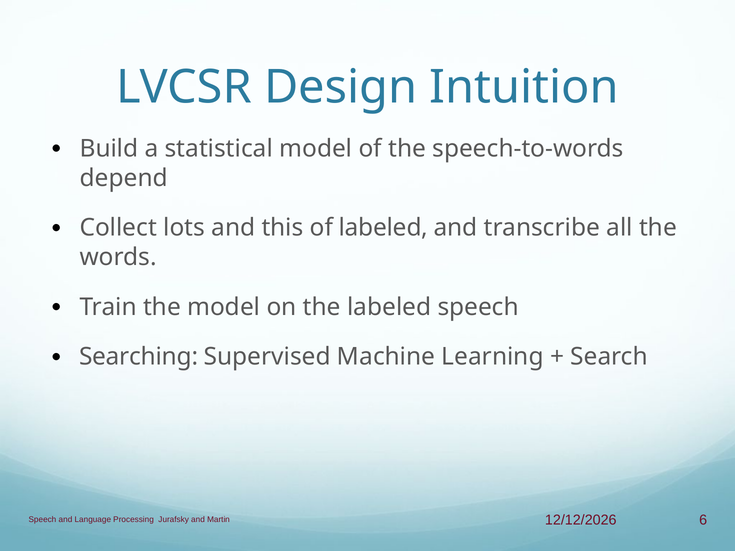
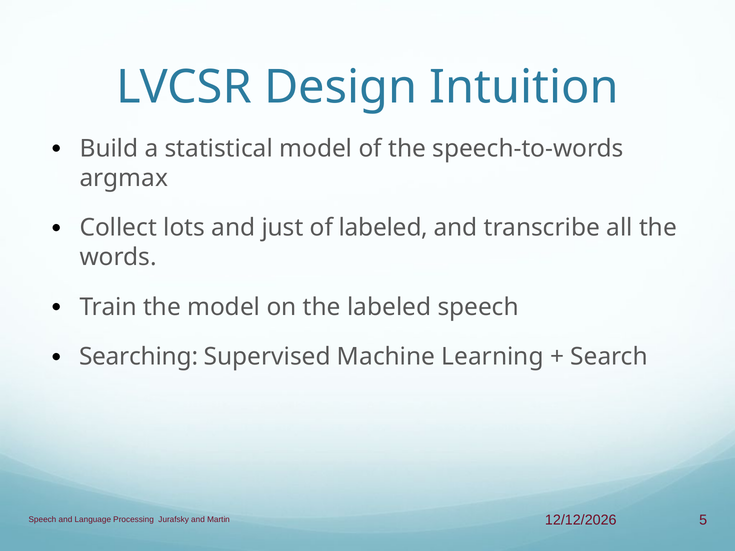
depend: depend -> argmax
this: this -> just
6: 6 -> 5
